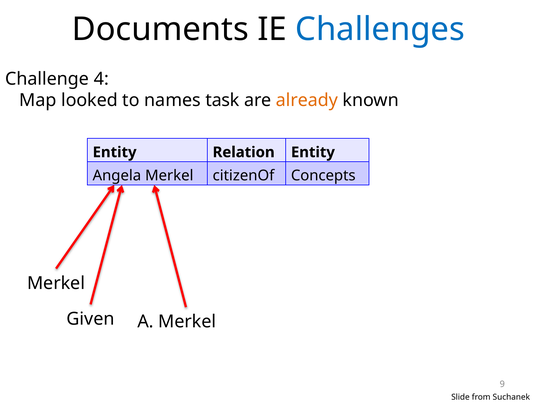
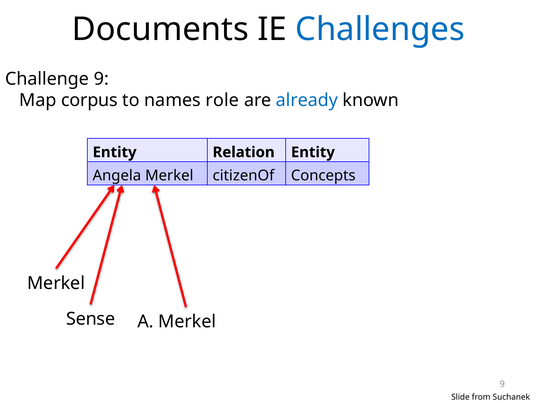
Challenge 4: 4 -> 9
looked: looked -> corpus
task: task -> role
already colour: orange -> blue
Given: Given -> Sense
